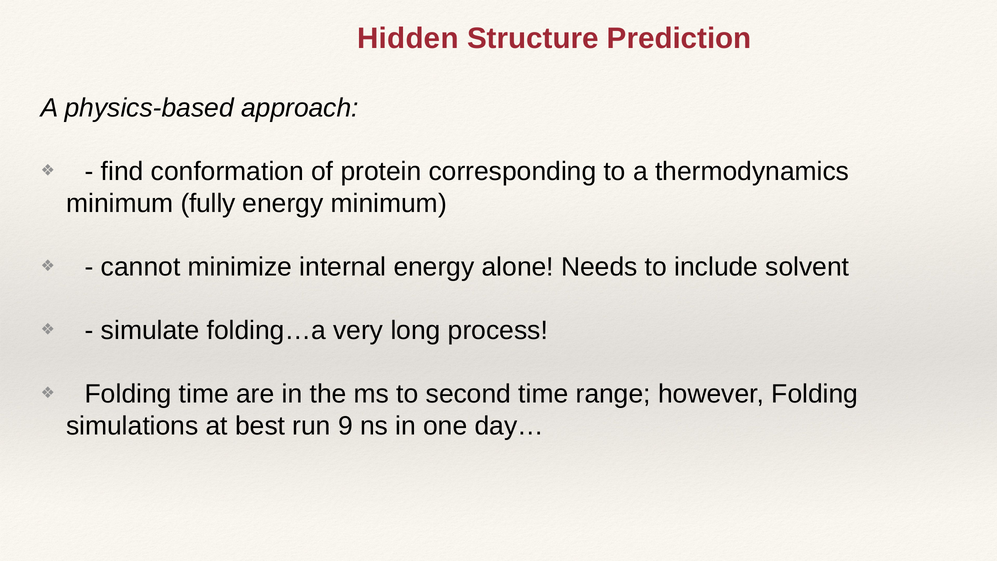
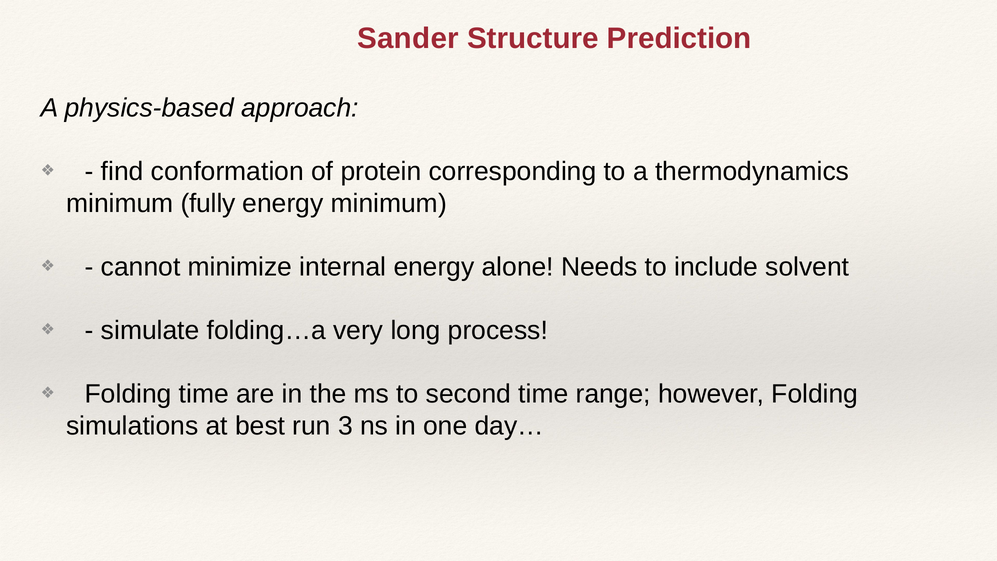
Hidden: Hidden -> Sander
9: 9 -> 3
